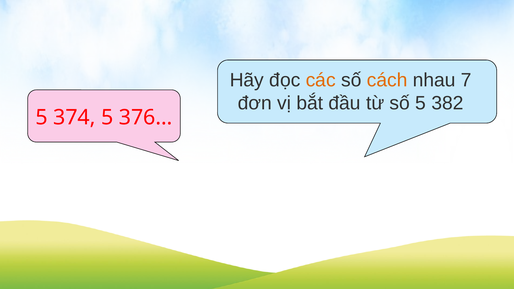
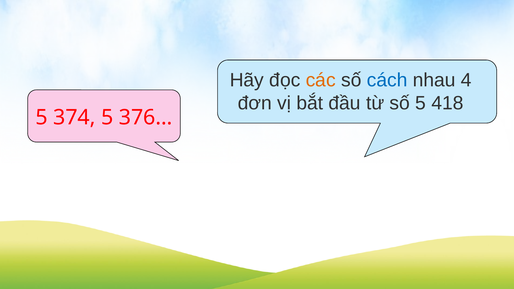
cách colour: orange -> blue
7: 7 -> 4
382: 382 -> 418
